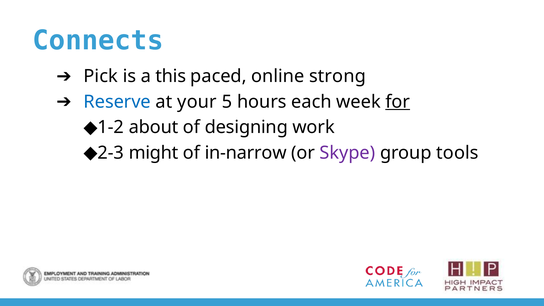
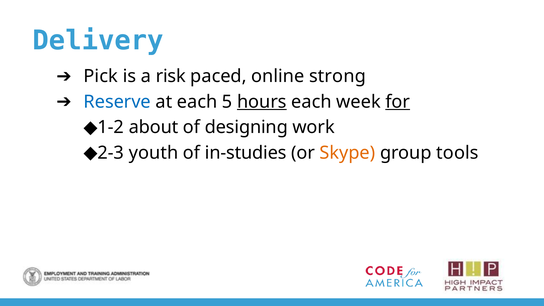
Connects: Connects -> Delivery
this: this -> risk
at your: your -> each
hours underline: none -> present
might: might -> youth
in-narrow: in-narrow -> in-studies
Skype colour: purple -> orange
